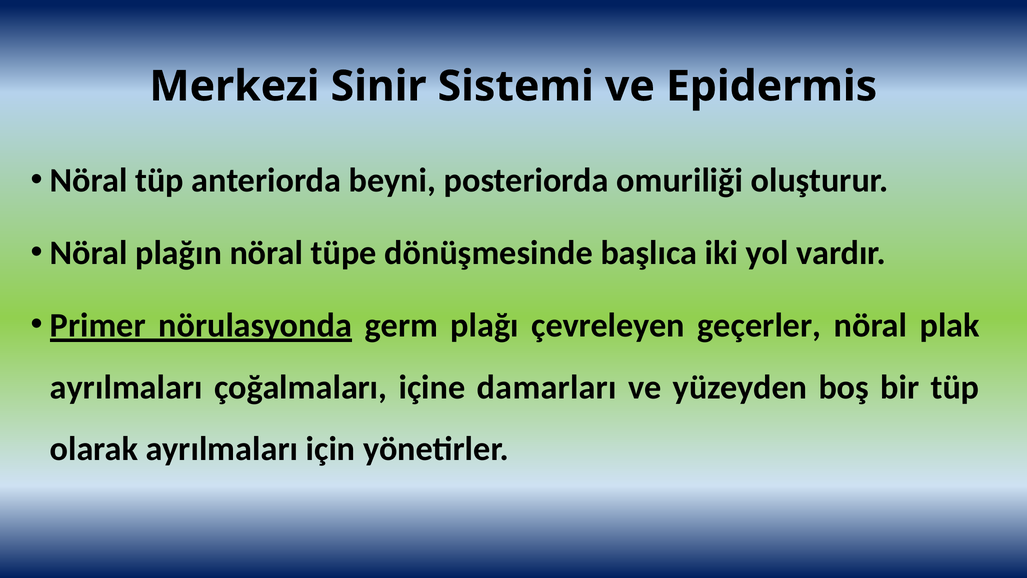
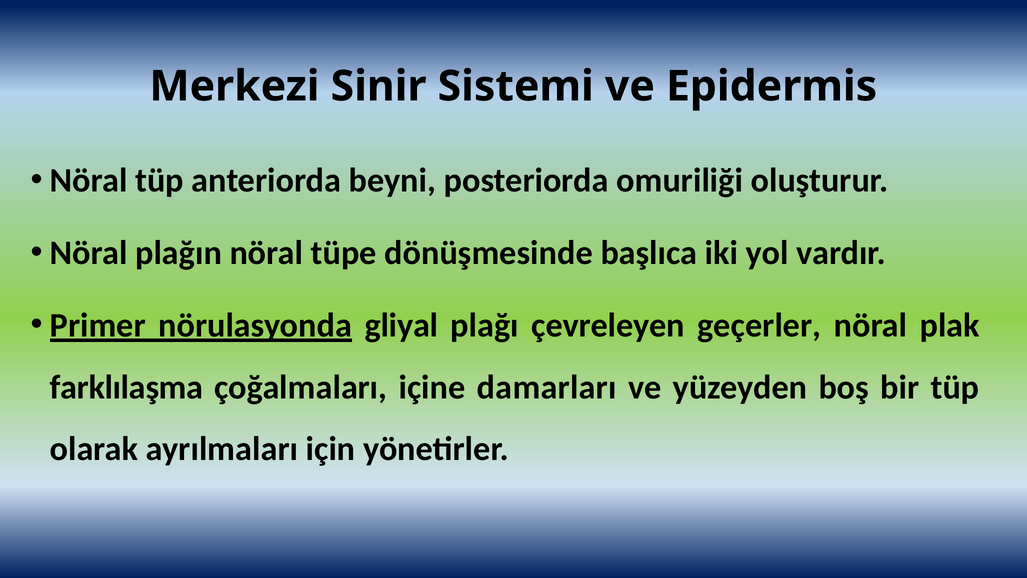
germ: germ -> gliyal
ayrılmaları at (126, 387): ayrılmaları -> farklılaşma
